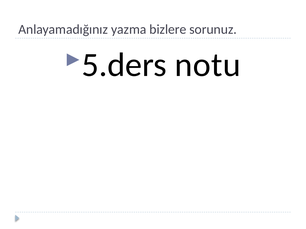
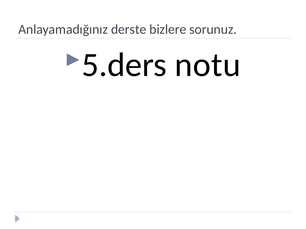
yazma: yazma -> derste
